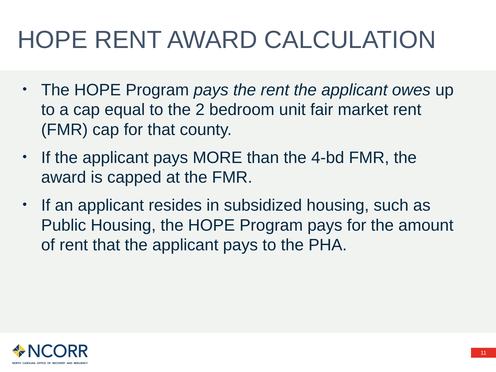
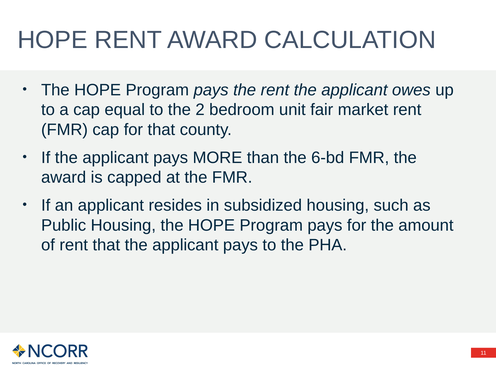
4-bd: 4-bd -> 6-bd
